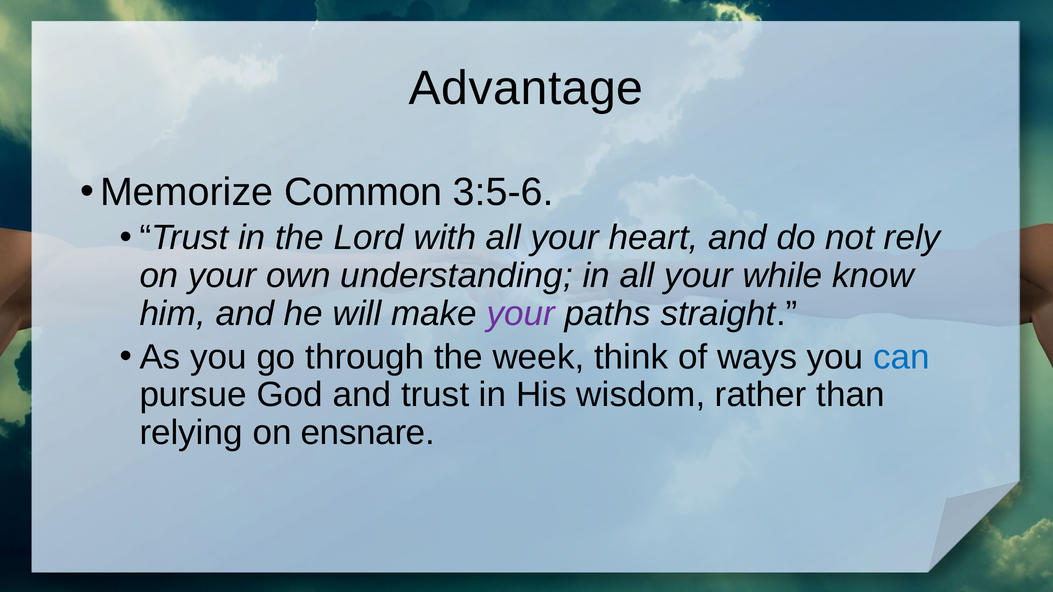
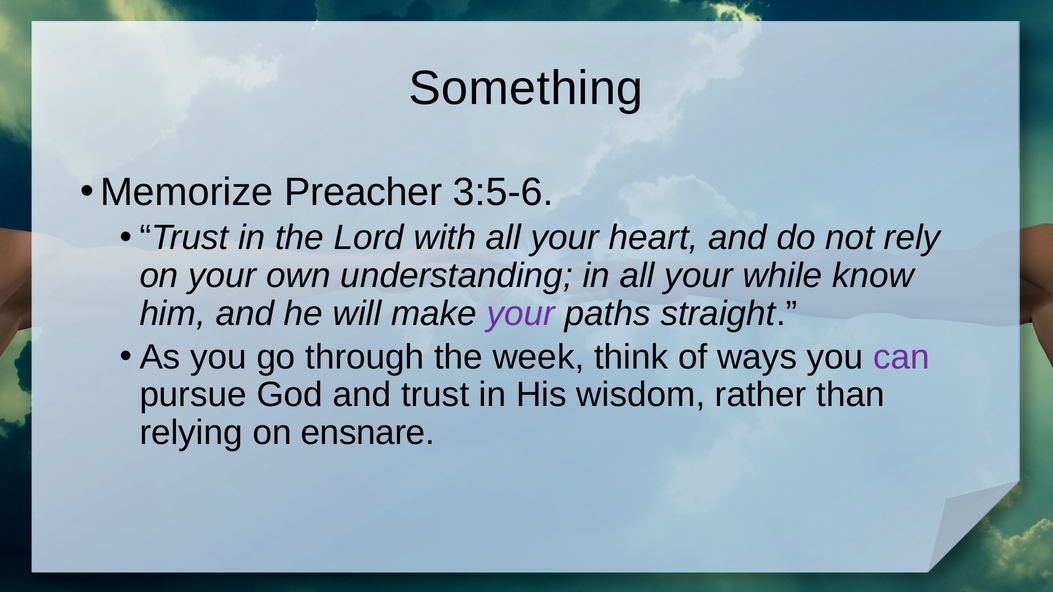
Advantage: Advantage -> Something
Common: Common -> Preacher
can colour: blue -> purple
